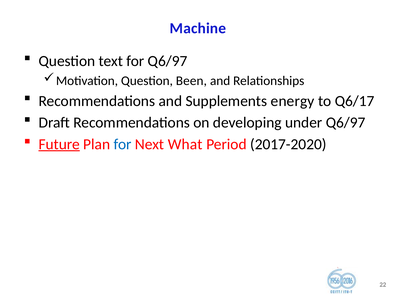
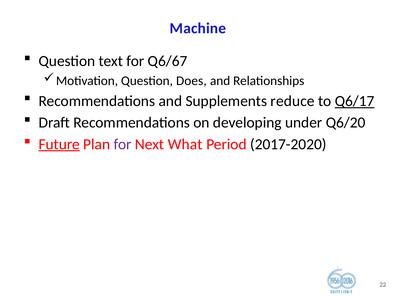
for Q6/97: Q6/97 -> Q6/67
Been: Been -> Does
energy: energy -> reduce
Q6/17 underline: none -> present
under Q6/97: Q6/97 -> Q6/20
for at (123, 144) colour: blue -> purple
